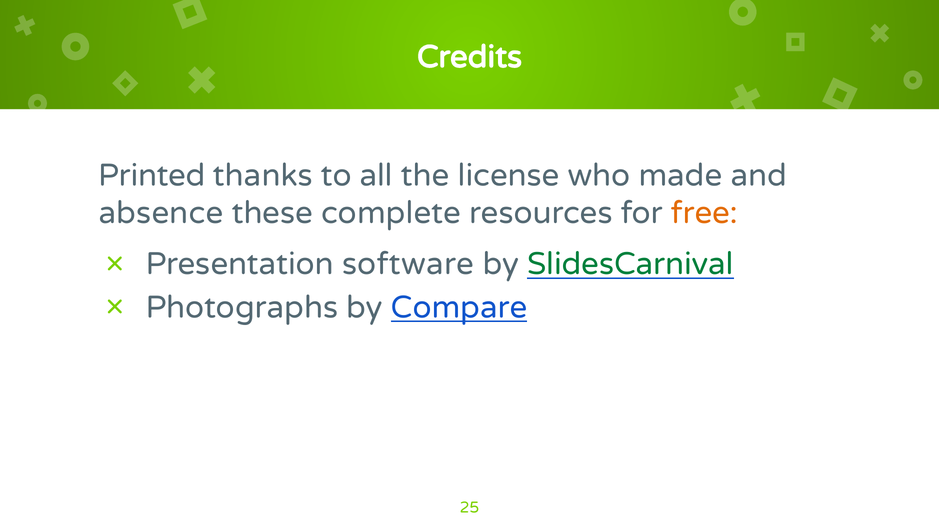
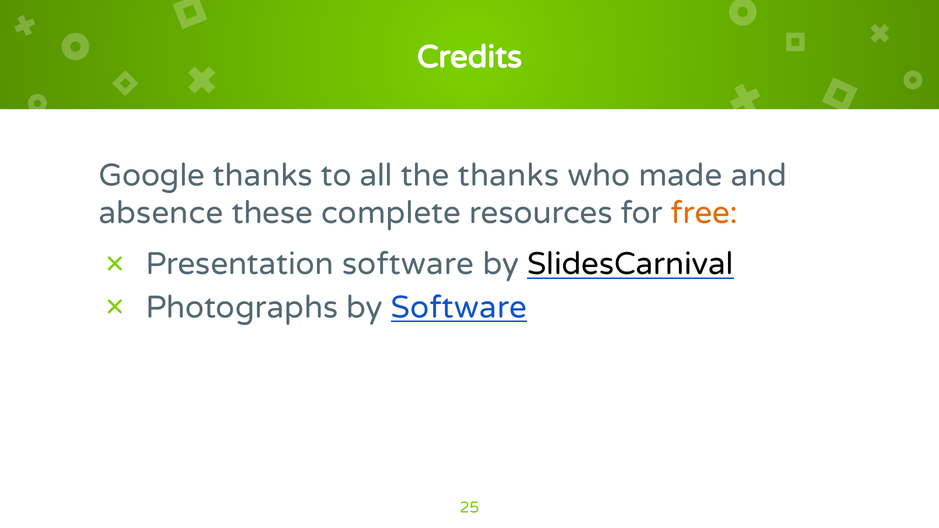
Printed: Printed -> Google
the license: license -> thanks
SlidesCarnival colour: green -> black
by Compare: Compare -> Software
